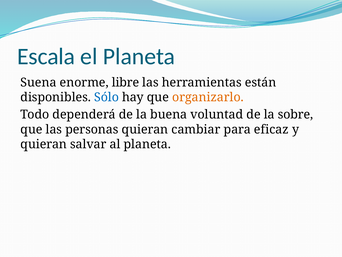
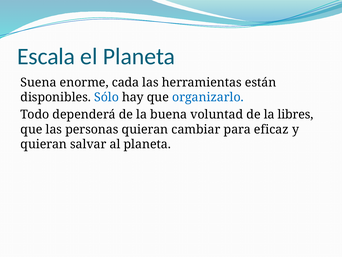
libre: libre -> cada
organizarlo colour: orange -> blue
sobre: sobre -> libres
